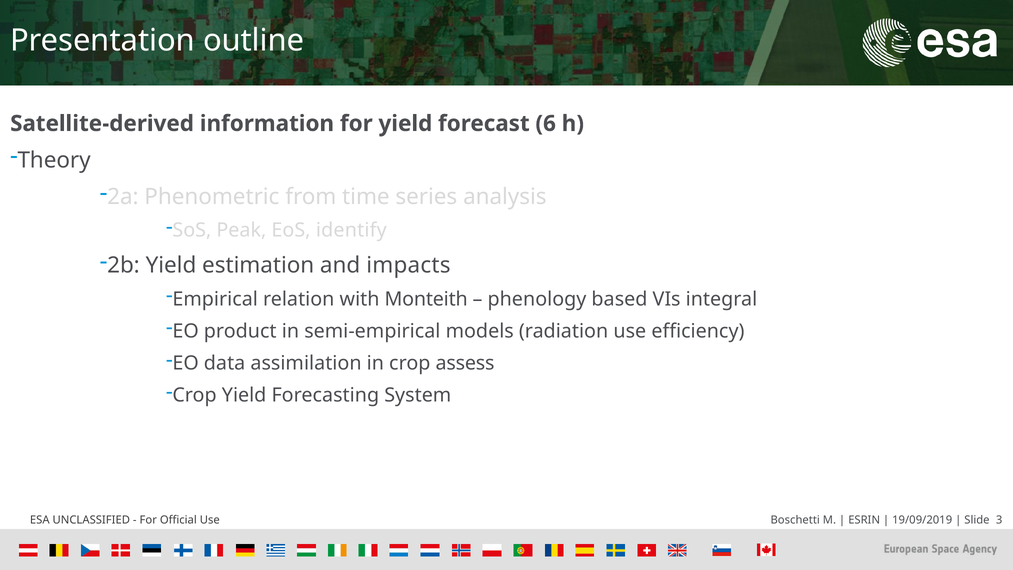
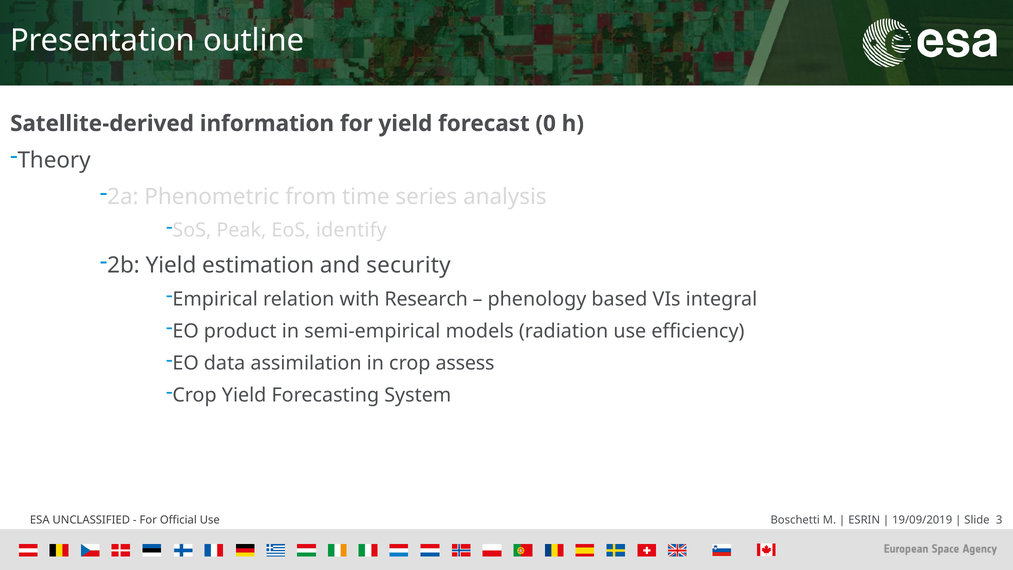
6: 6 -> 0
impacts: impacts -> security
Monteith: Monteith -> Research
